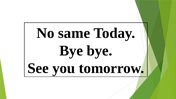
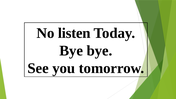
same: same -> listen
